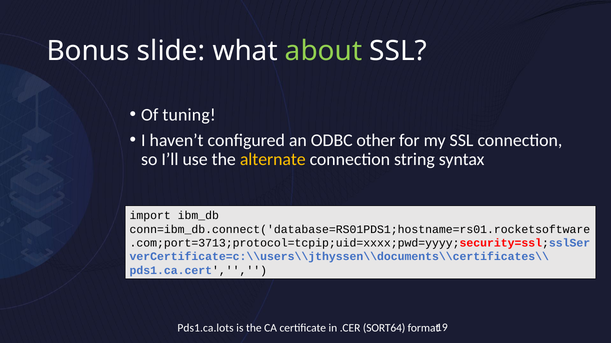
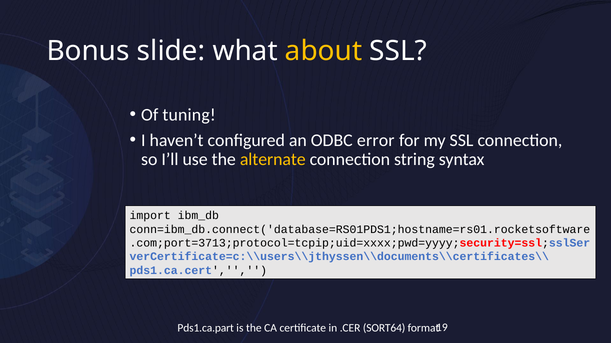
about colour: light green -> yellow
other: other -> error
Pds1.ca.lots: Pds1.ca.lots -> Pds1.ca.part
